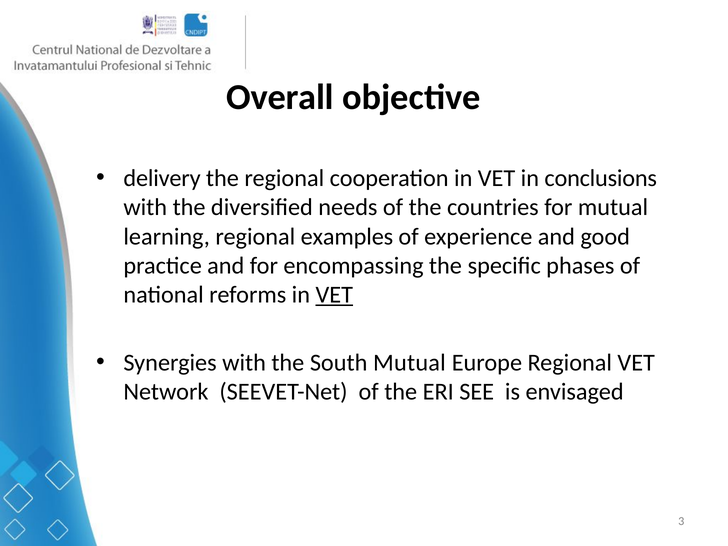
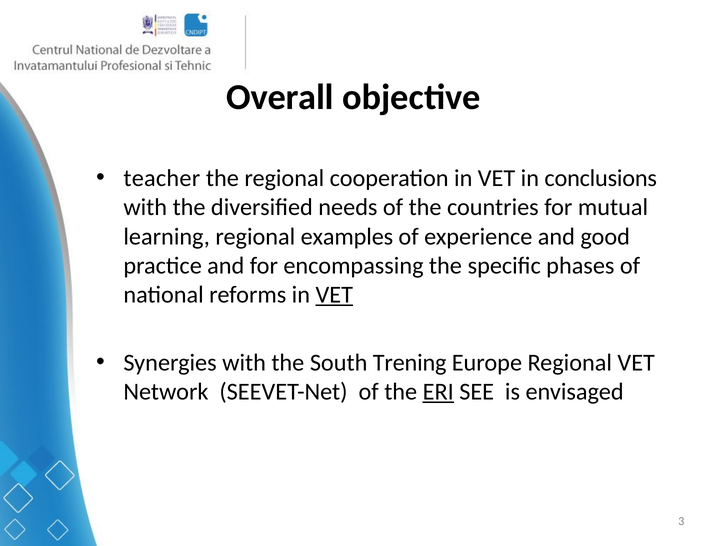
delivery: delivery -> teacher
South Mutual: Mutual -> Trening
ERI underline: none -> present
